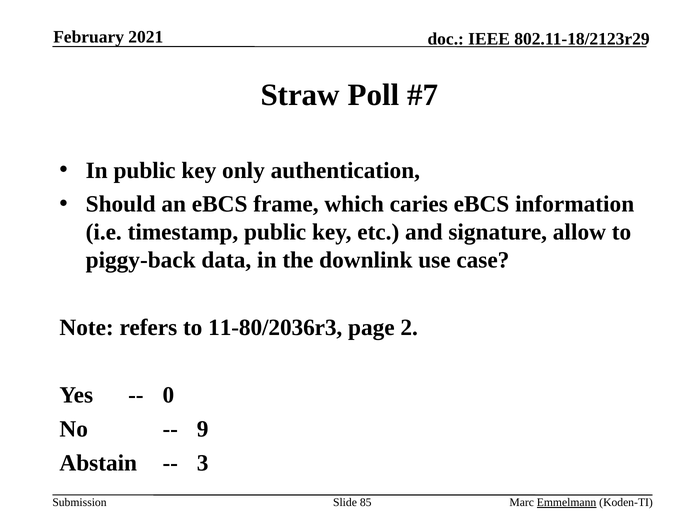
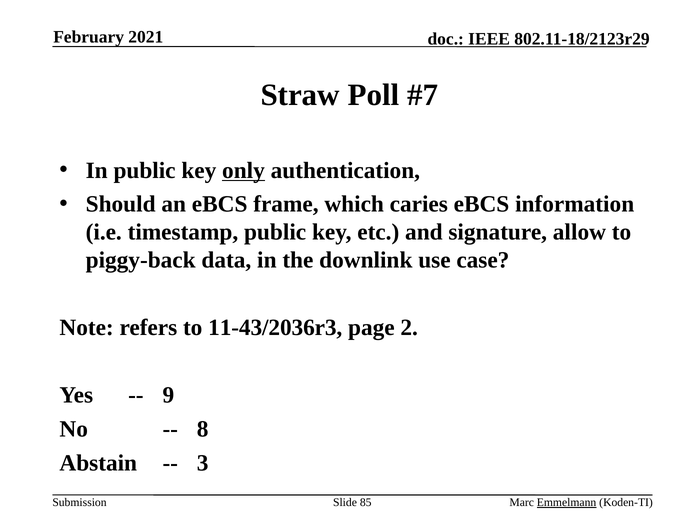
only underline: none -> present
11-80/2036r3: 11-80/2036r3 -> 11-43/2036r3
0: 0 -> 9
9: 9 -> 8
